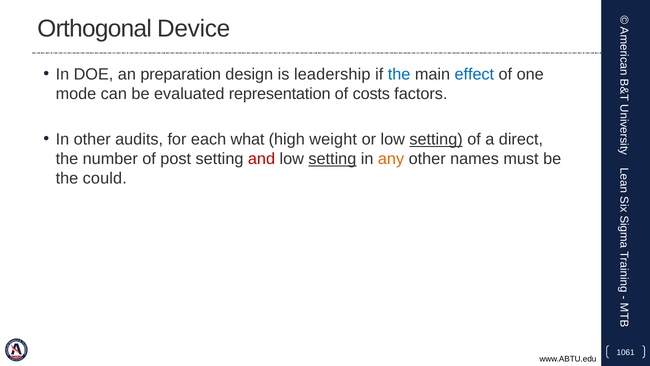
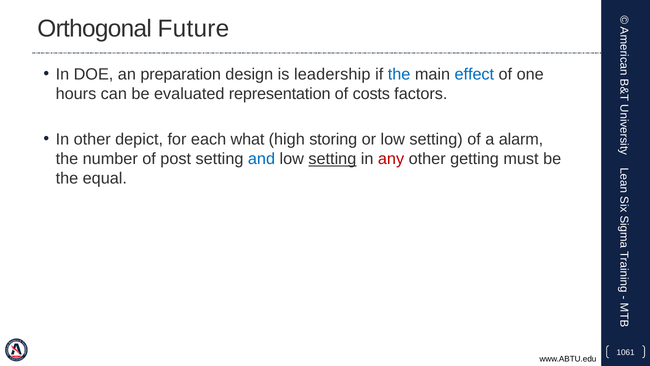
Device: Device -> Future
mode: mode -> hours
audits: audits -> depict
weight: weight -> storing
setting at (436, 139) underline: present -> none
direct: direct -> alarm
and colour: red -> blue
any colour: orange -> red
names: names -> getting
could: could -> equal
